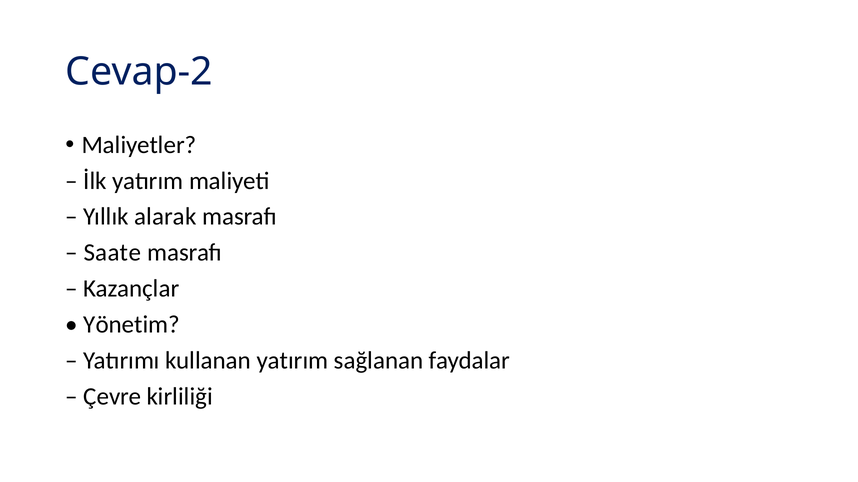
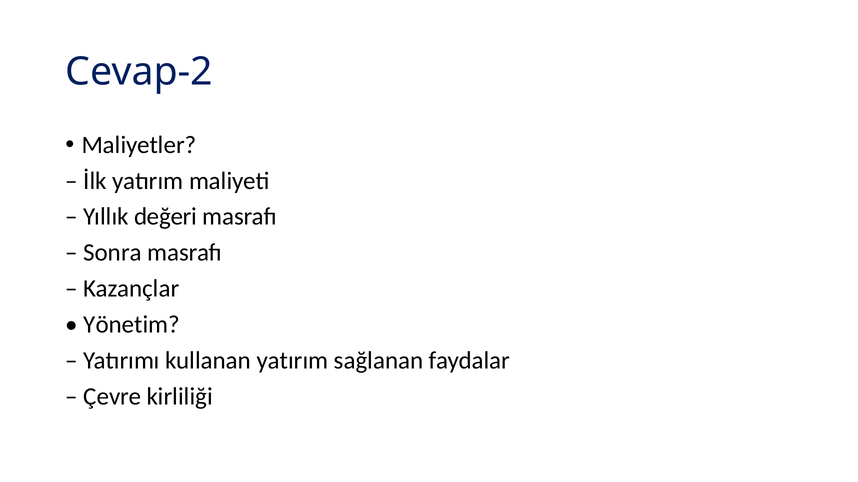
alarak: alarak -> değeri
Saate: Saate -> Sonra
